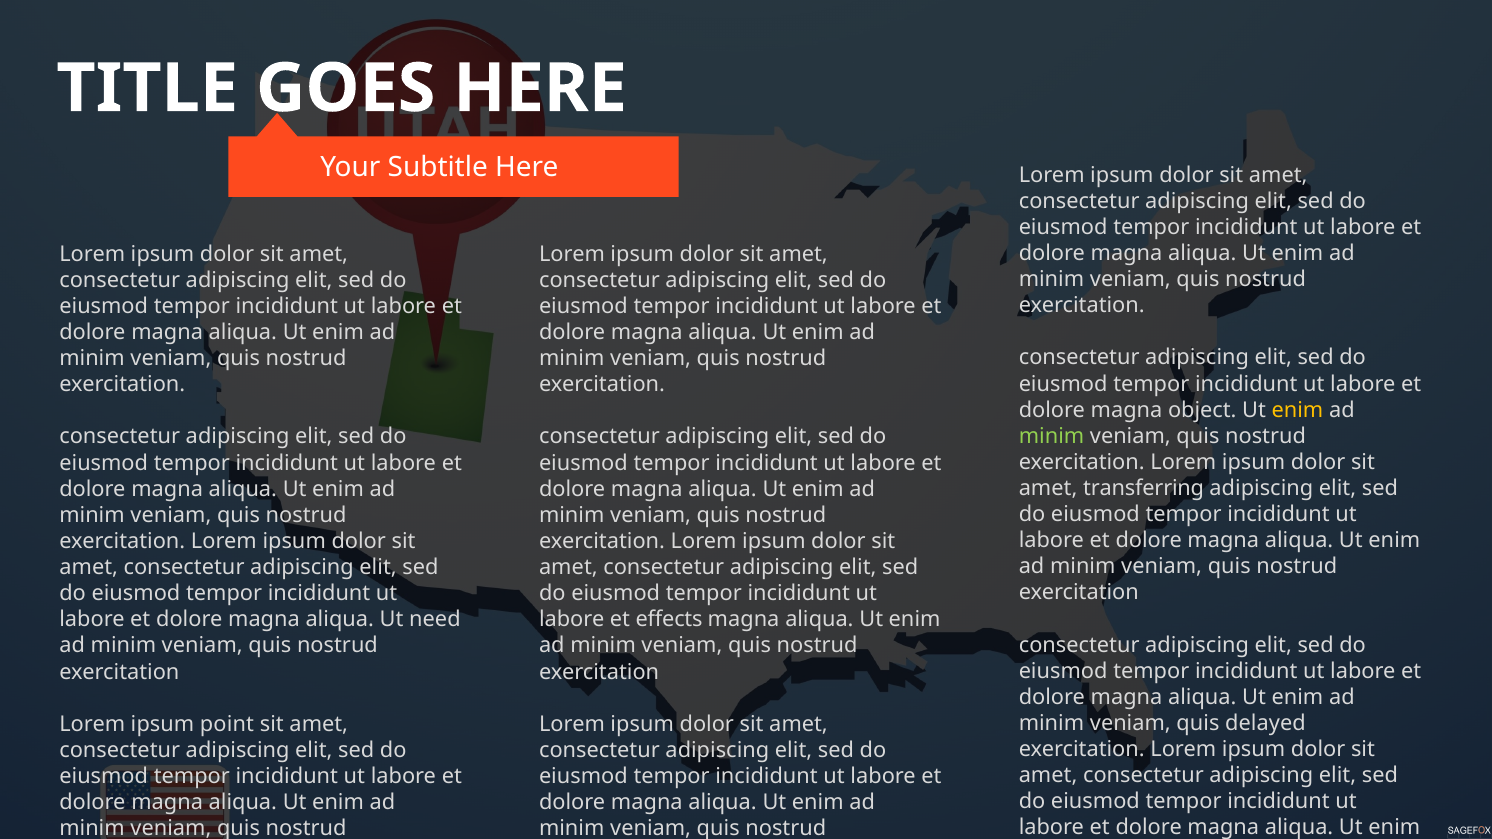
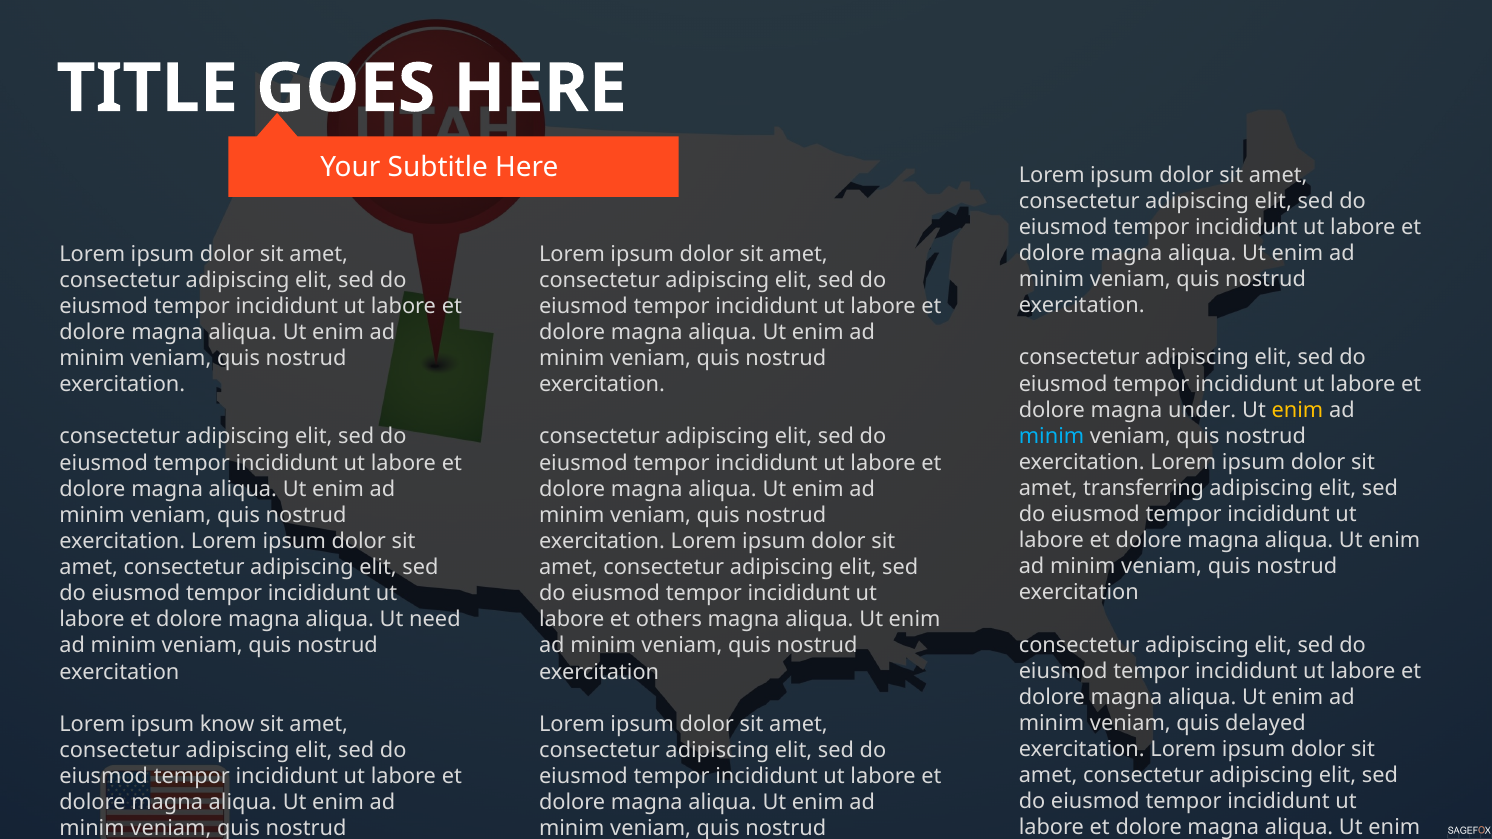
object: object -> under
minim at (1052, 436) colour: light green -> light blue
effects: effects -> others
point: point -> know
